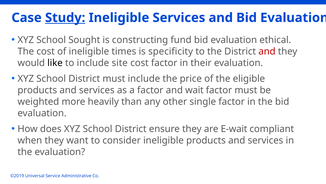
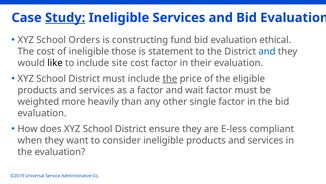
Sought: Sought -> Orders
times: times -> those
specificity: specificity -> statement
and at (267, 51) colour: red -> blue
the at (170, 79) underline: none -> present
E-wait: E-wait -> E-less
